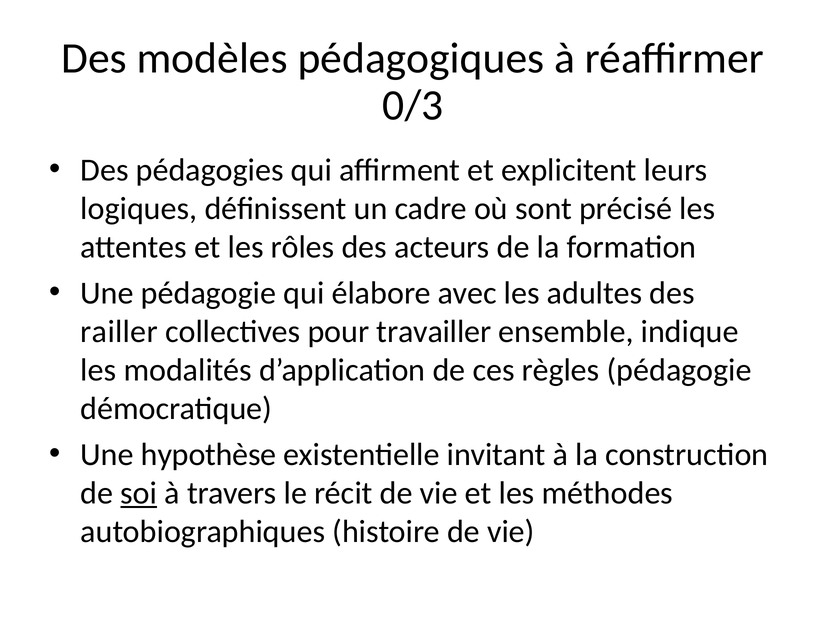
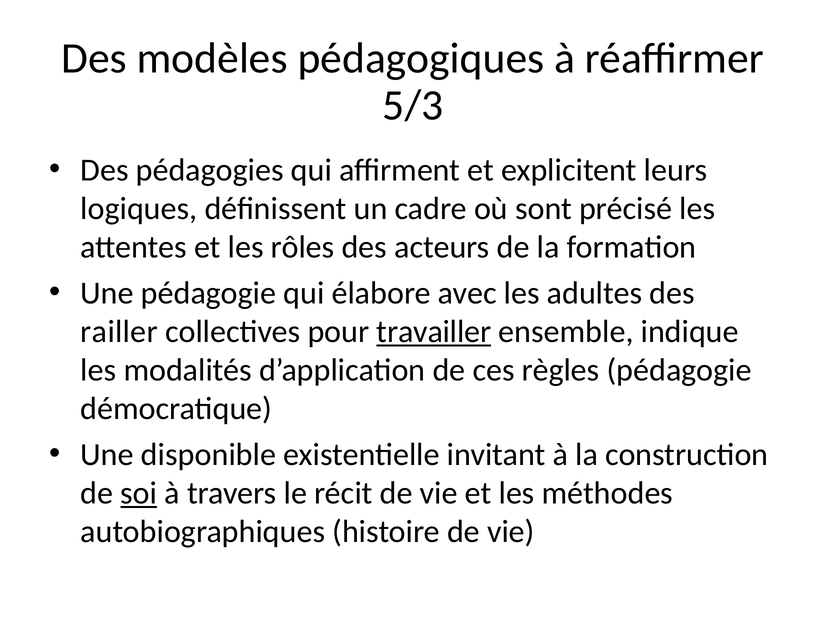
0/3: 0/3 -> 5/3
travailler underline: none -> present
hypothèse: hypothèse -> disponible
